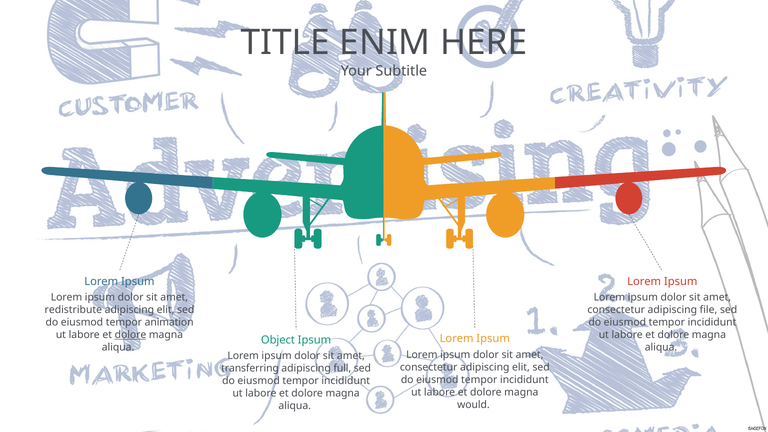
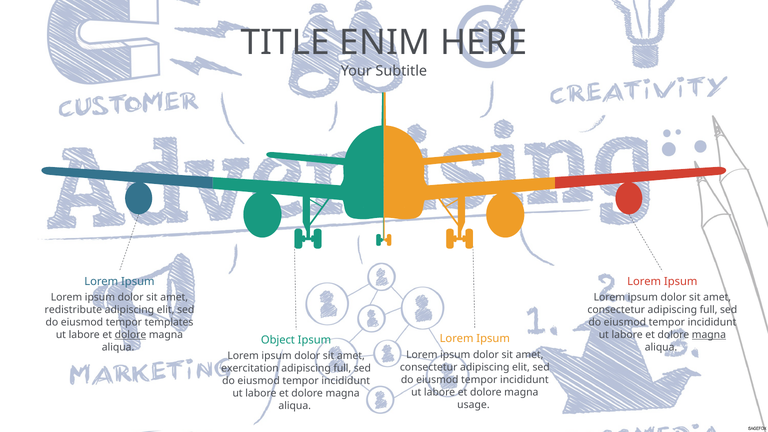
consectetur adipiscing file: file -> full
animation: animation -> templates
magna at (709, 335) underline: none -> present
transferring: transferring -> exercitation
would: would -> usage
